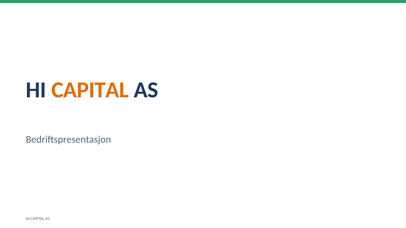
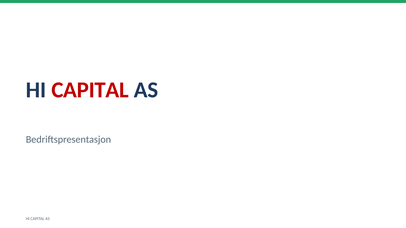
CAPITAL at (90, 90) colour: orange -> red
